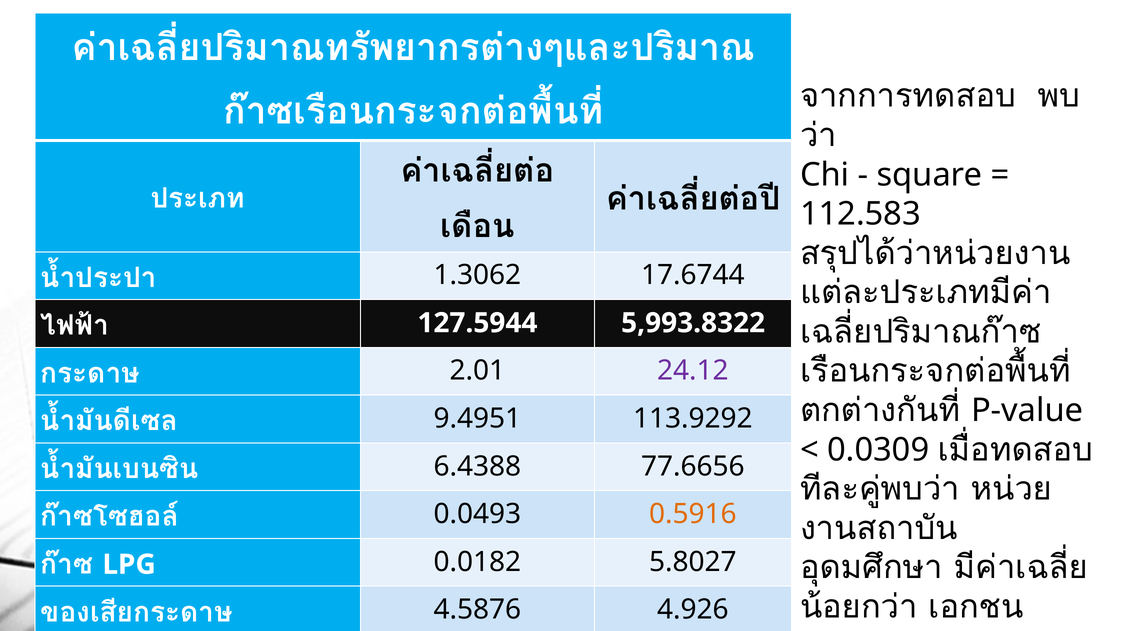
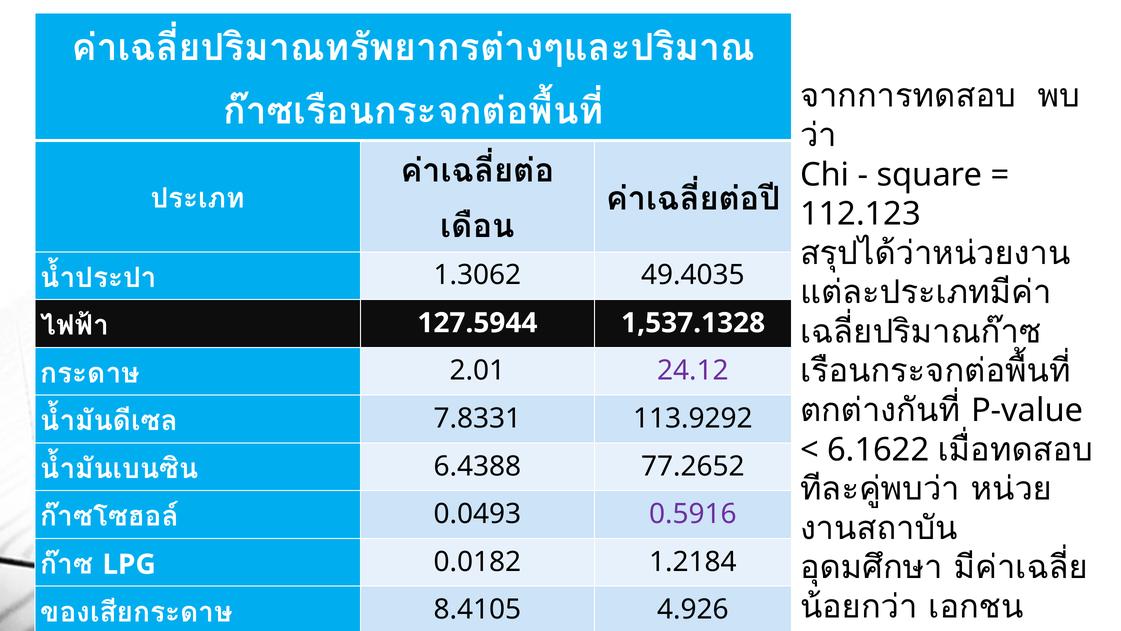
112.583: 112.583 -> 112.123
17.6744: 17.6744 -> 49.4035
5,993.8322: 5,993.8322 -> 1,537.1328
9.4951: 9.4951 -> 7.8331
0.0309: 0.0309 -> 6.1622
77.6656: 77.6656 -> 77.2652
0.5916 colour: orange -> purple
5.8027: 5.8027 -> 1.2184
4.5876: 4.5876 -> 8.4105
